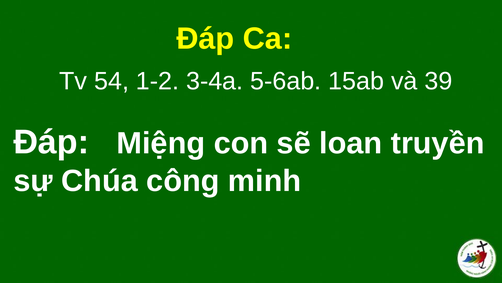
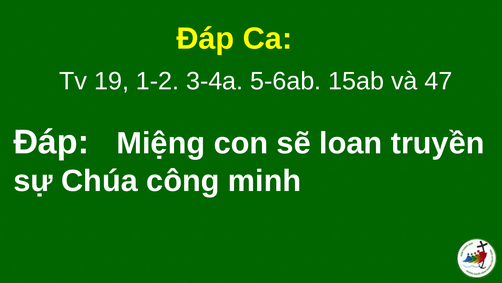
54: 54 -> 19
39: 39 -> 47
